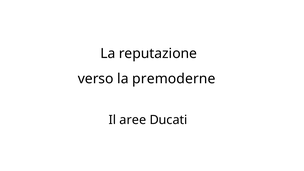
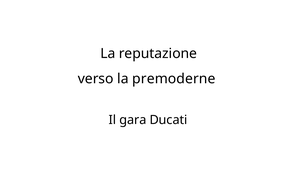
aree: aree -> gara
